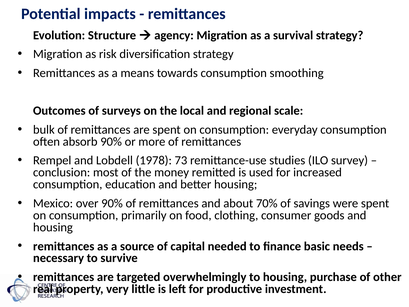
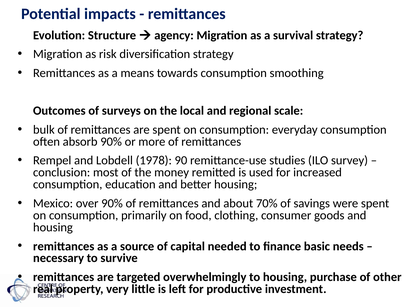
73: 73 -> 90
